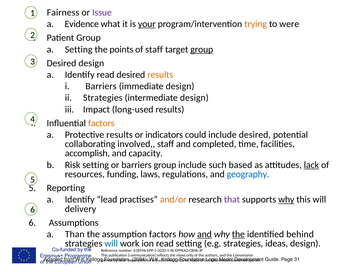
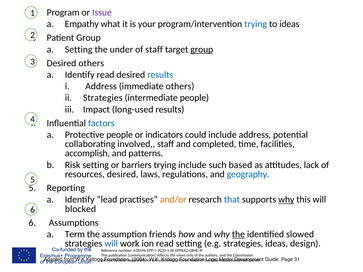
Fairness: Fairness -> Program
Evidence: Evidence -> Empathy
your underline: present -> none
trying at (256, 24) colour: orange -> blue
to were: were -> ideas
points: points -> under
Desired design: design -> others
results at (160, 75) colour: orange -> blue
Barriers at (101, 86): Barriers -> Address
immediate design: design -> others
intermediate design: design -> people
factors at (101, 123) colour: orange -> blue
Protective results: results -> people
include desired: desired -> address
capacity: capacity -> patterns
barriers group: group -> trying
lack underline: present -> none
resources funding: funding -> desired
that colour: purple -> blue
delivery: delivery -> blocked
Than: Than -> Term
assumption factors: factors -> friends
and at (204, 234) underline: present -> none
behind: behind -> slowed
